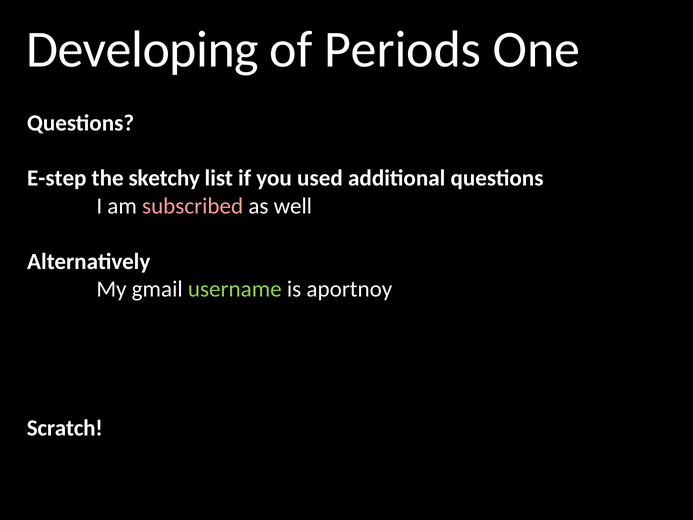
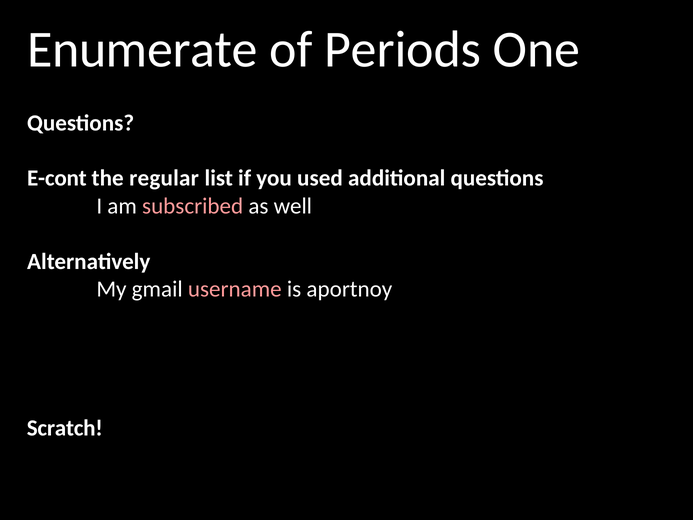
Developing: Developing -> Enumerate
E-step: E-step -> E-cont
sketchy: sketchy -> regular
username colour: light green -> pink
